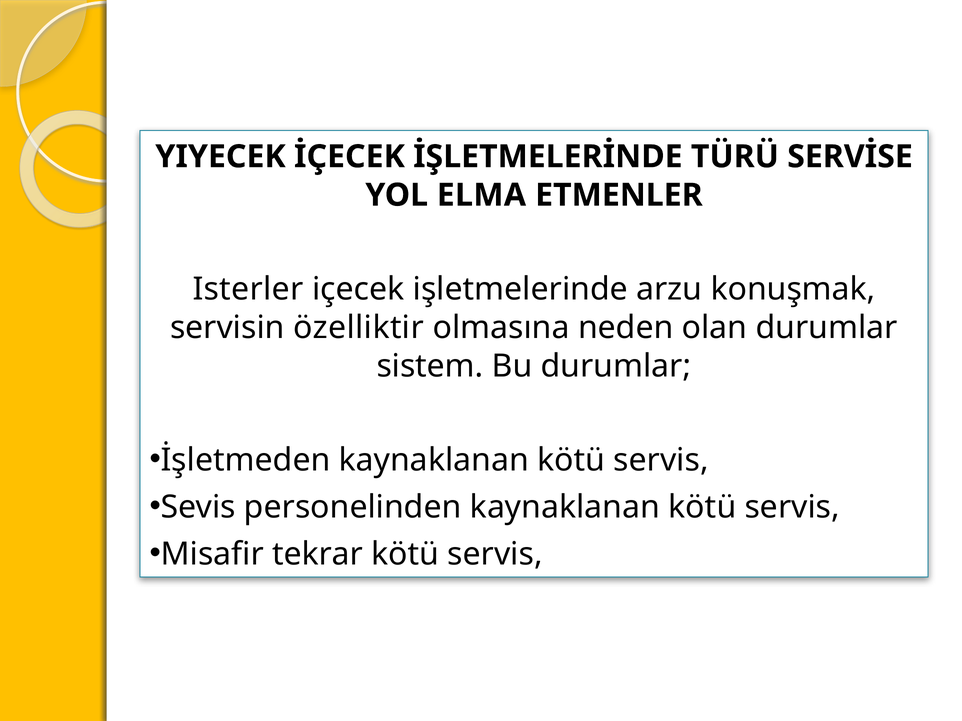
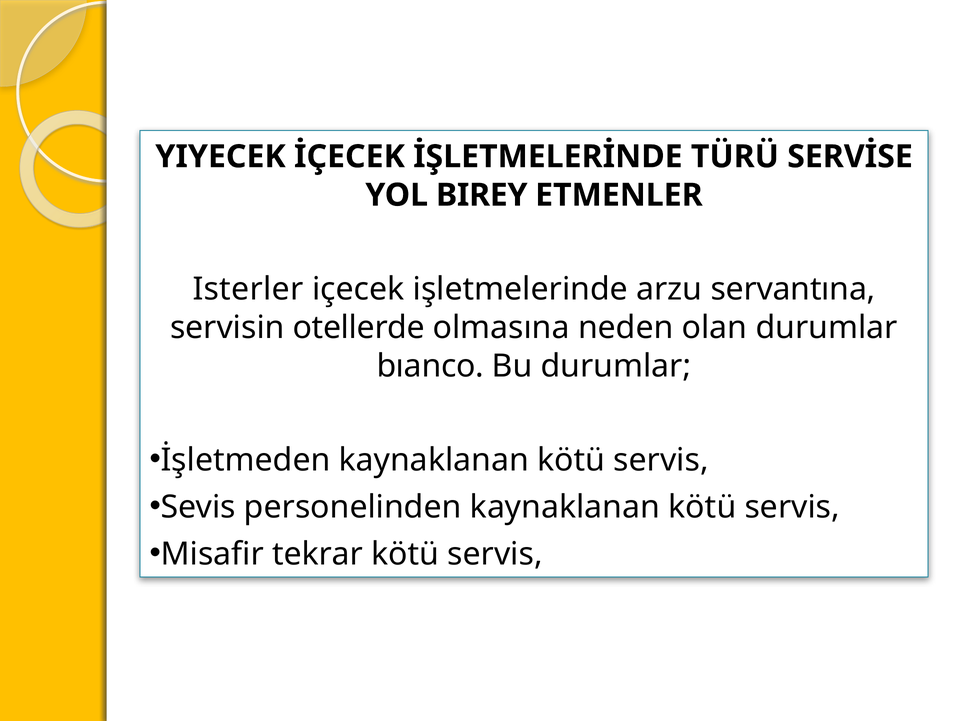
ELMA: ELMA -> BIREY
konuşmak: konuşmak -> servantına
özelliktir: özelliktir -> otellerde
sistem: sistem -> bıanco
